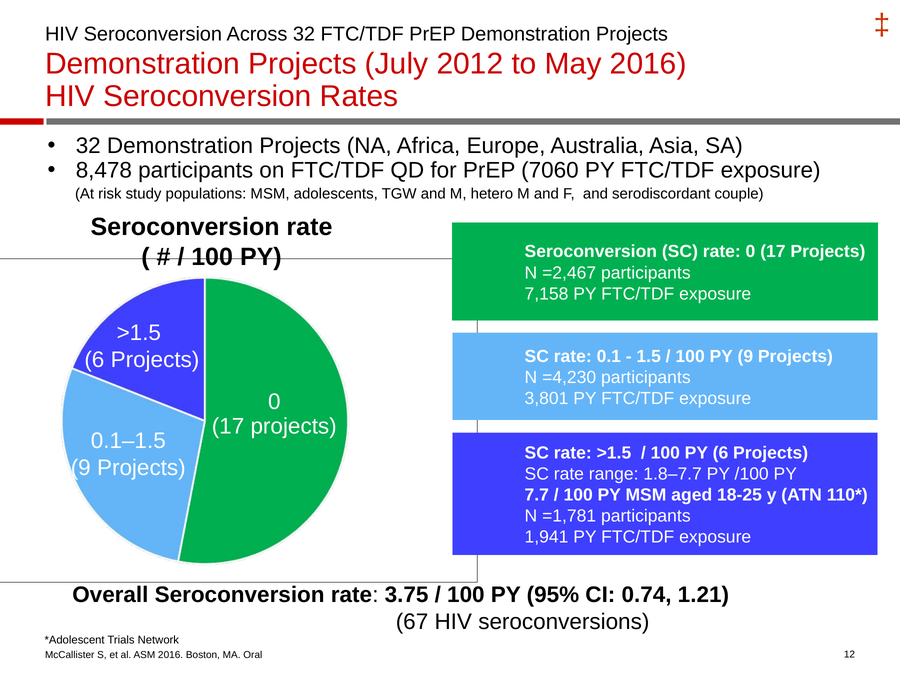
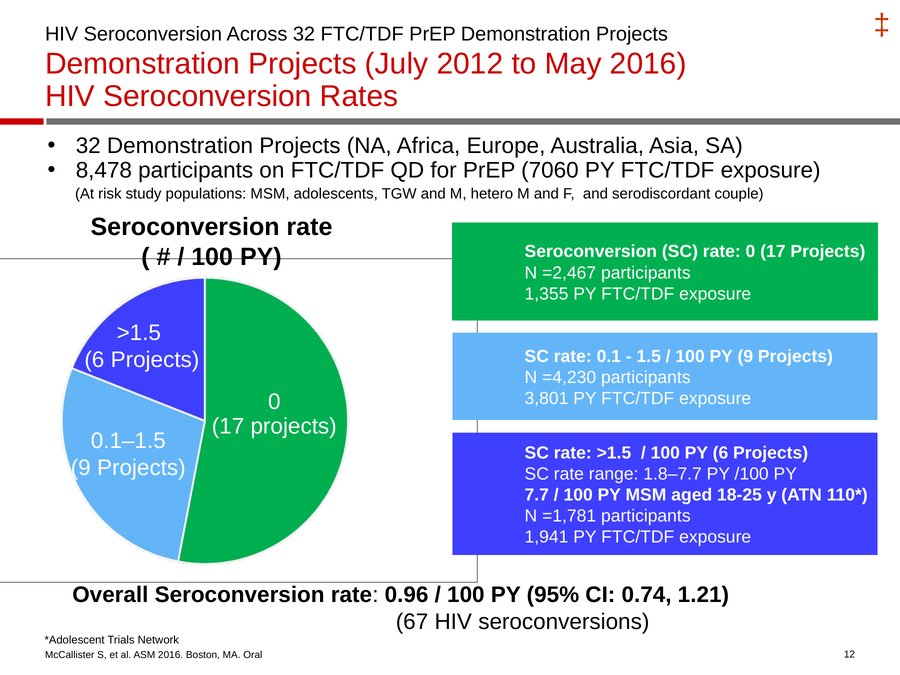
7,158: 7,158 -> 1,355
3.75: 3.75 -> 0.96
